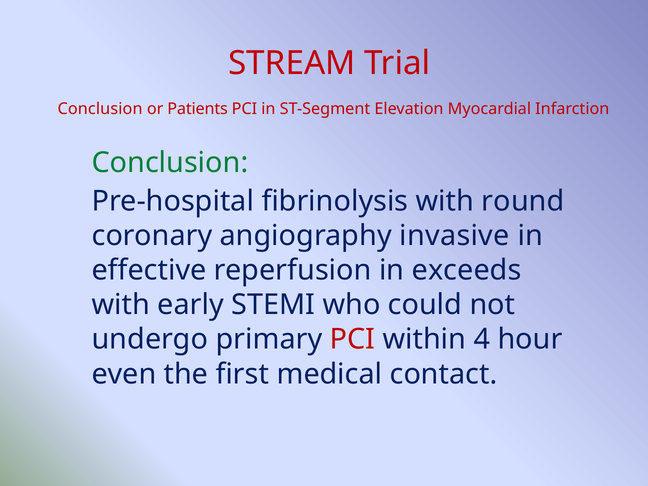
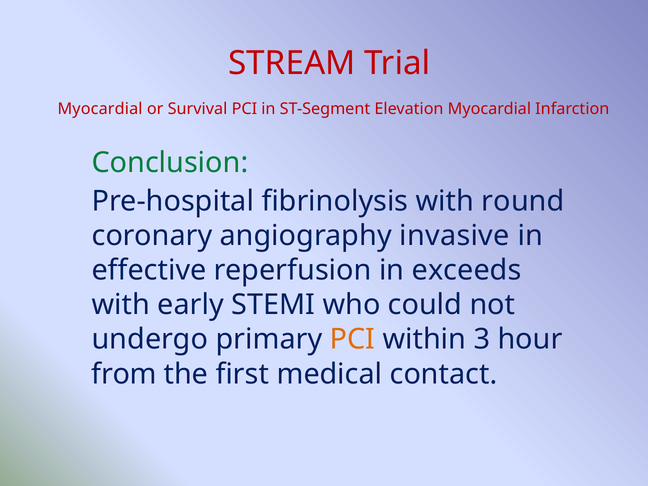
Conclusion at (100, 109): Conclusion -> Myocardial
Patients: Patients -> Survival
PCI at (352, 339) colour: red -> orange
4: 4 -> 3
even: even -> from
